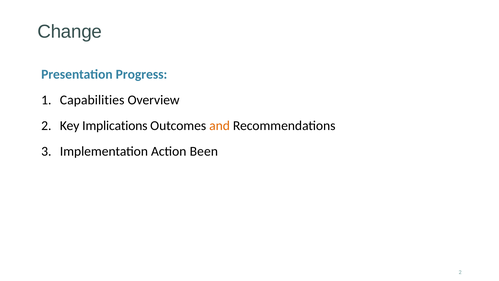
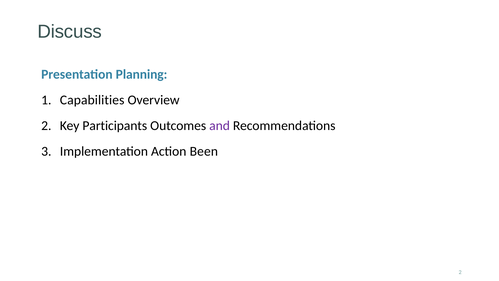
Change: Change -> Discuss
Progress: Progress -> Planning
Implications: Implications -> Participants
and colour: orange -> purple
